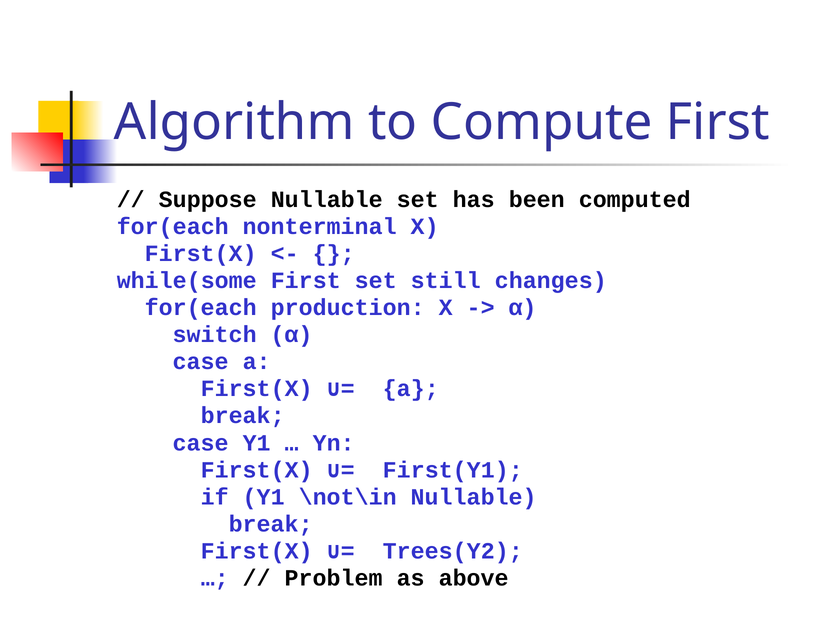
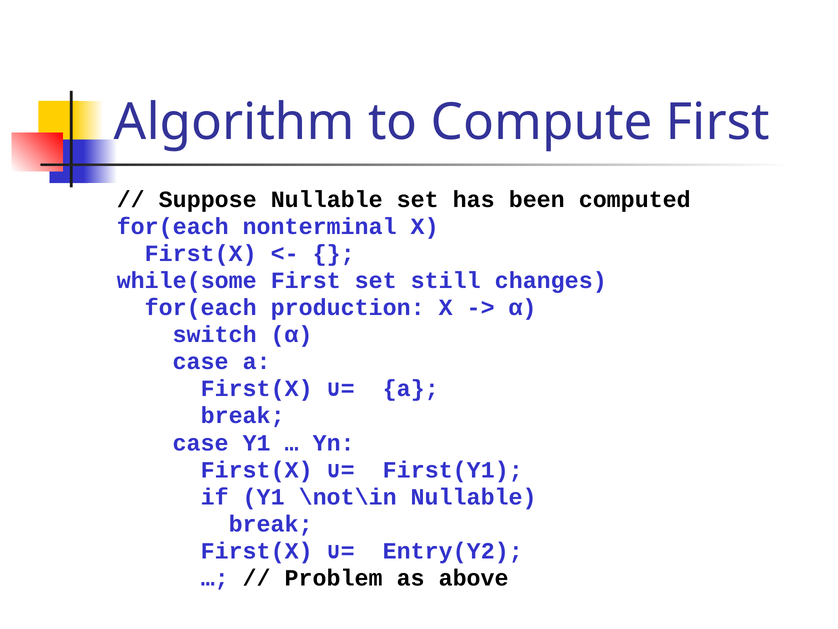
Trees(Y2: Trees(Y2 -> Entry(Y2
